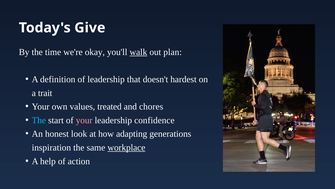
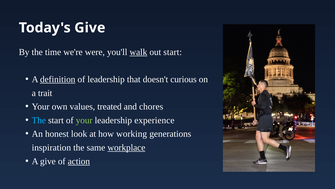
okay: okay -> were
out plan: plan -> start
definition underline: none -> present
hardest: hardest -> curious
your at (84, 120) colour: pink -> light green
confidence: confidence -> experience
adapting: adapting -> working
A help: help -> give
action underline: none -> present
